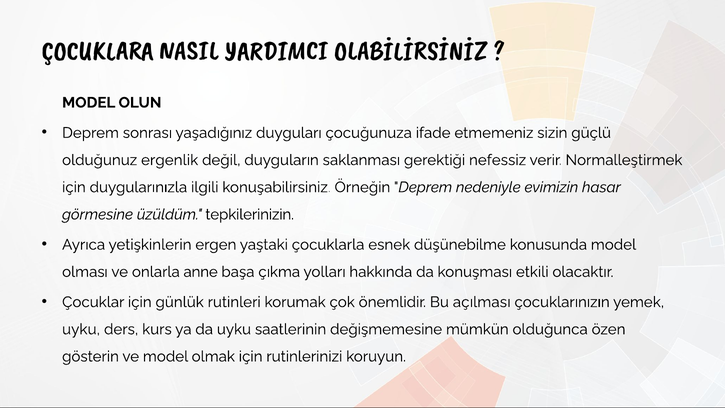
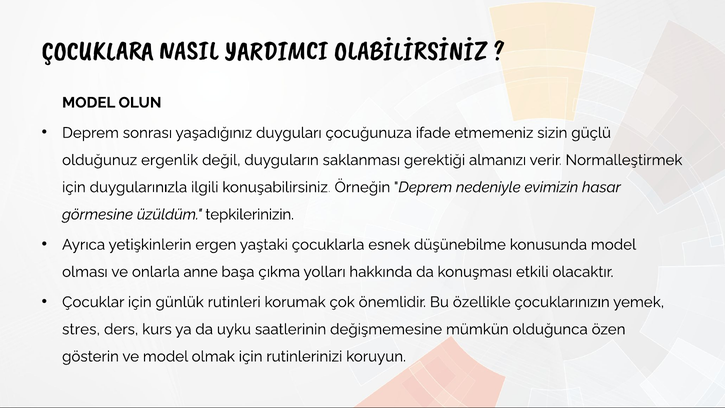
nefessiz: nefessiz -> almanızı
açılması: açılması -> özellikle
uyku at (81, 329): uyku -> stres
